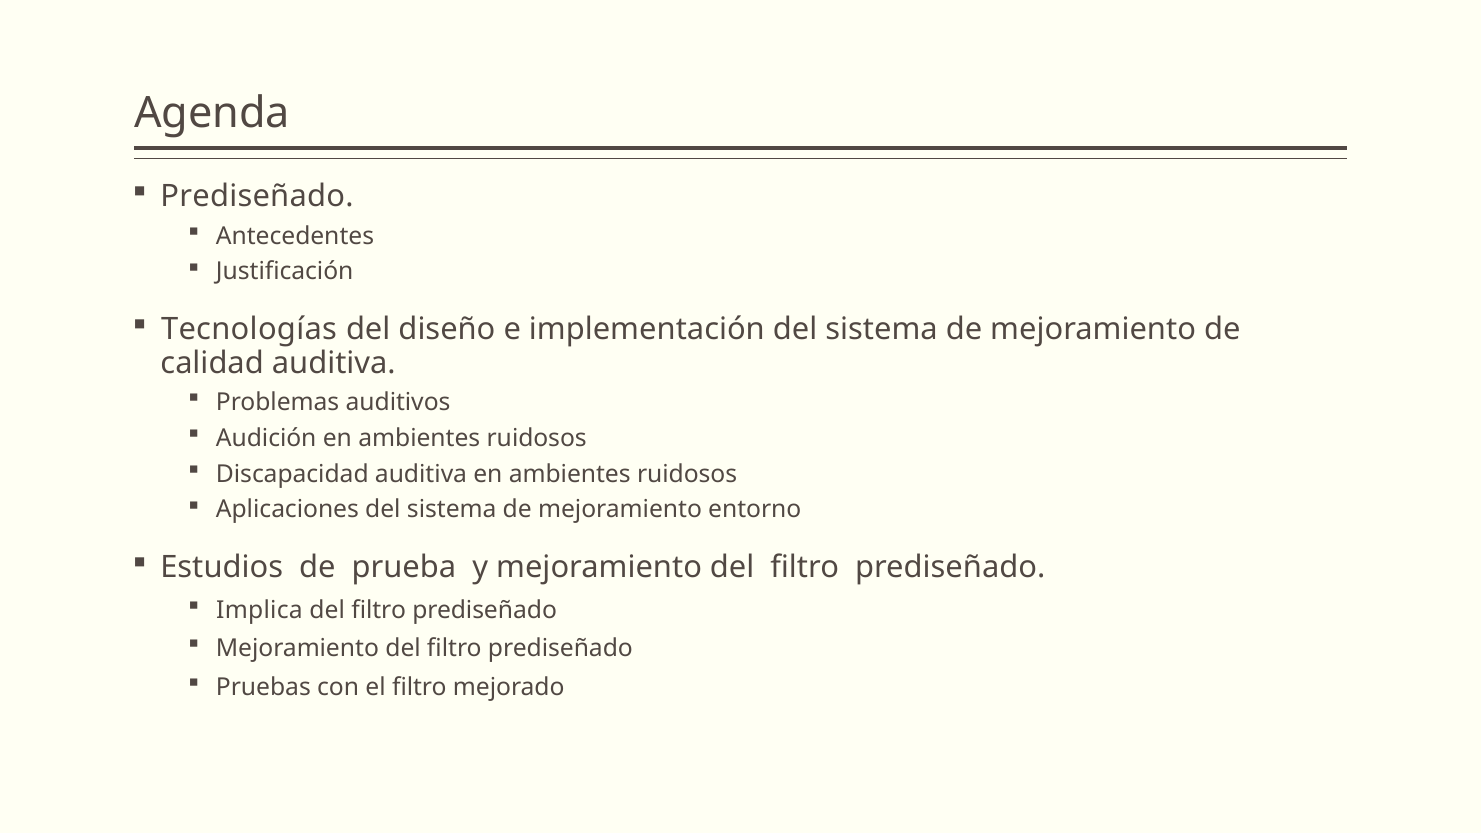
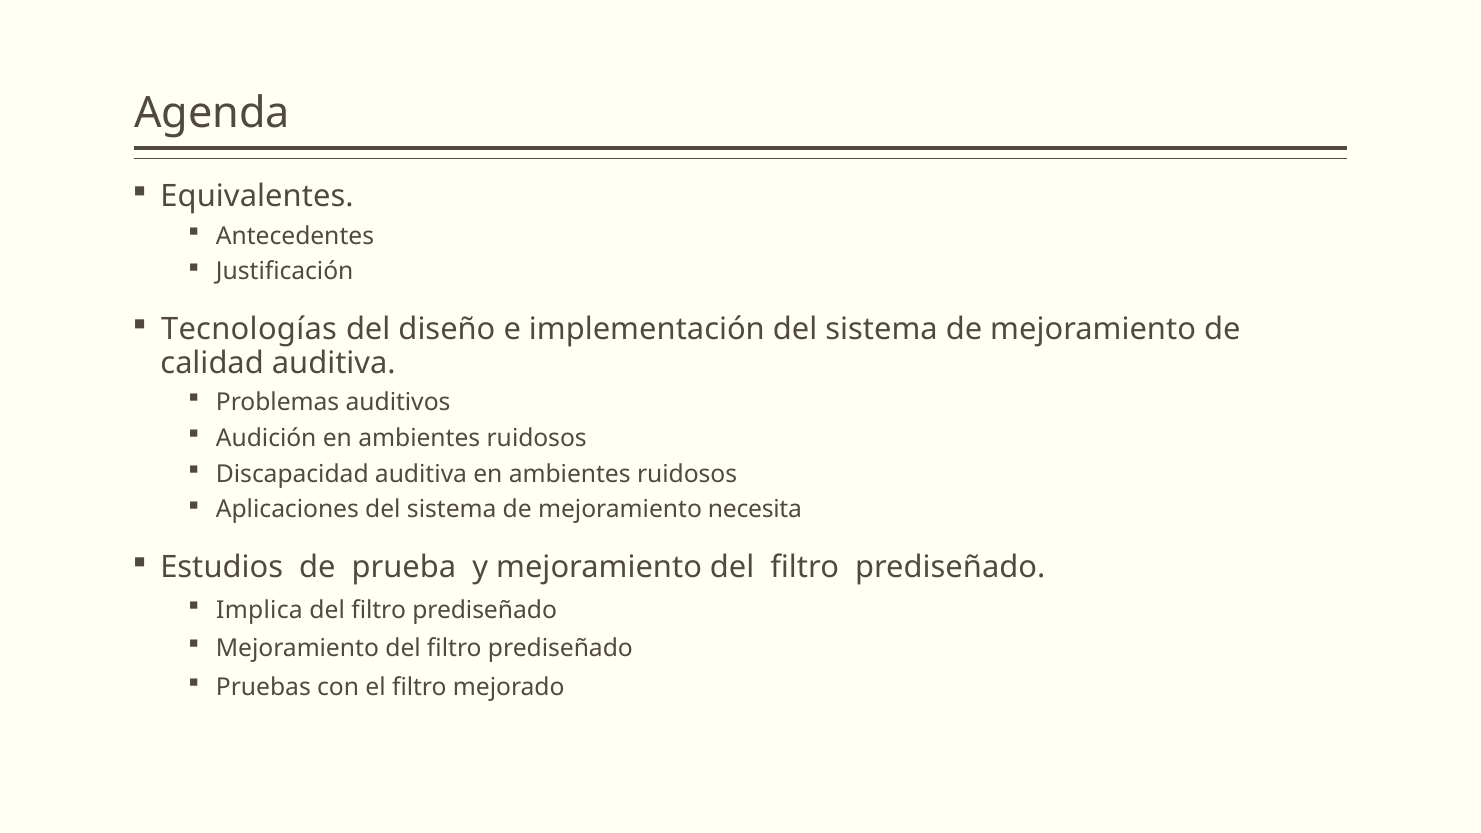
Prediseñado at (257, 197): Prediseñado -> Equivalentes
entorno: entorno -> necesita
